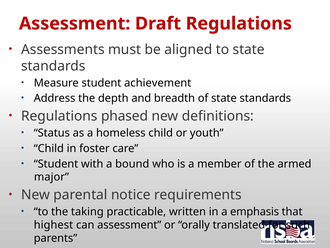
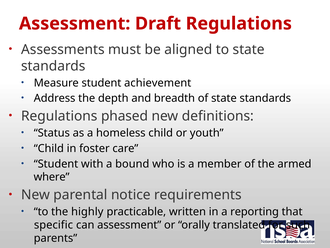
major: major -> where
taking: taking -> highly
emphasis: emphasis -> reporting
highest: highest -> specific
